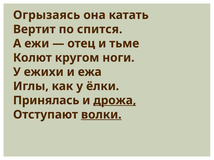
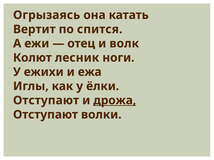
тьме: тьме -> волк
кругом: кругом -> лесник
Принялась at (46, 101): Принялась -> Отступают
волки underline: present -> none
